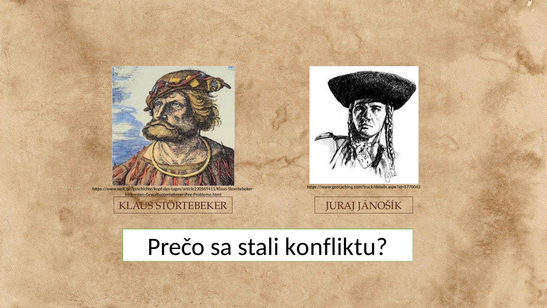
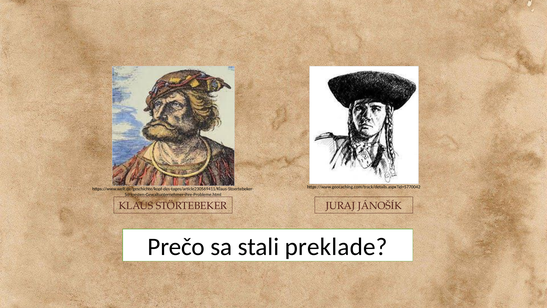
konfliktu: konfliktu -> preklade
